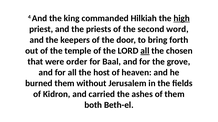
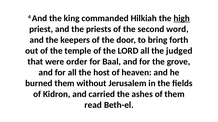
all at (145, 51) underline: present -> none
chosen: chosen -> judged
both: both -> read
